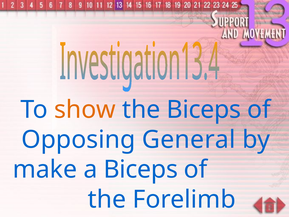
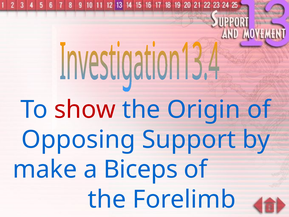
show colour: orange -> red
the Biceps: Biceps -> Origin
General: General -> Support
